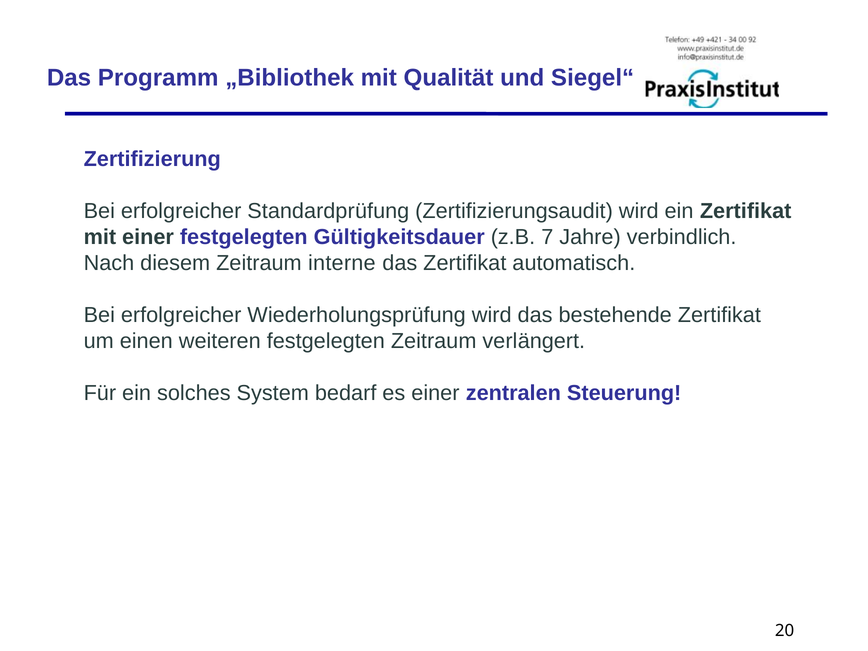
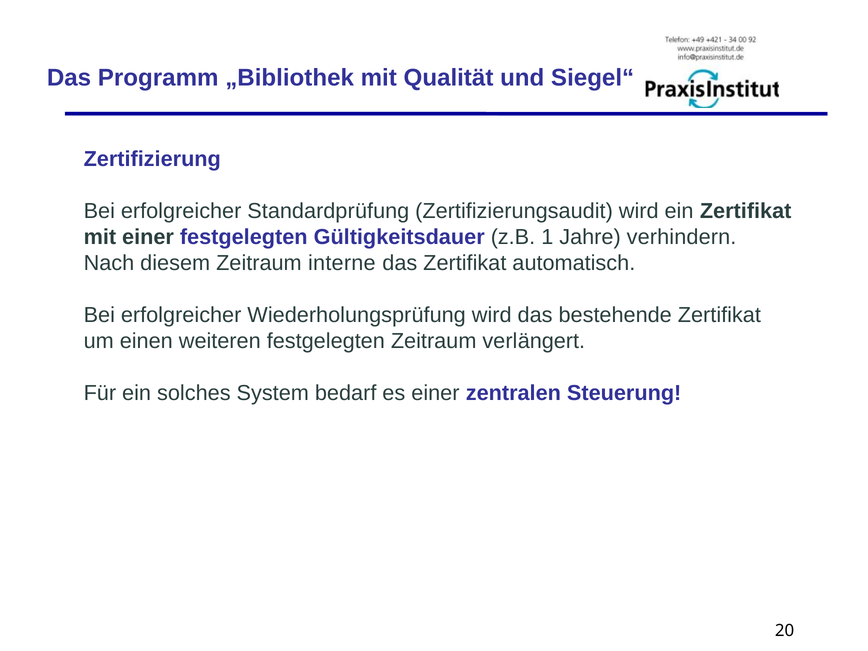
7: 7 -> 1
verbindlich: verbindlich -> verhindern
